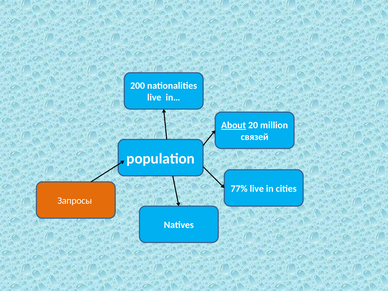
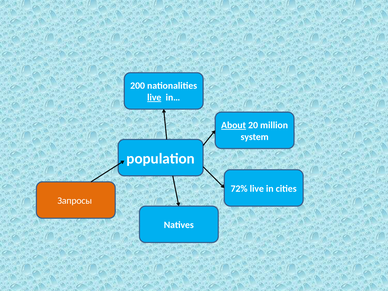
live at (154, 97) underline: none -> present
связей: связей -> system
77%: 77% -> 72%
